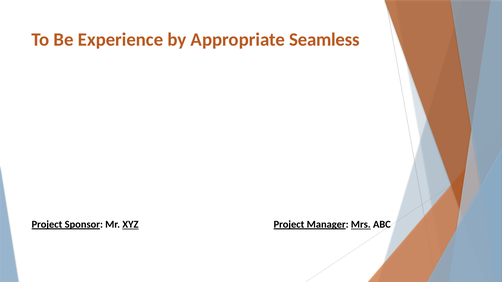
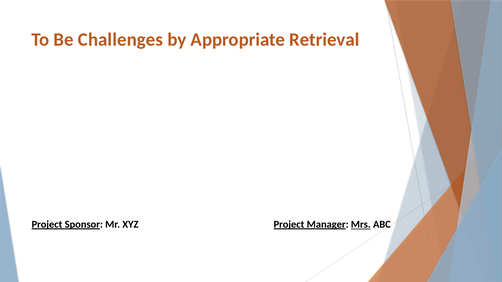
Experience: Experience -> Challenges
Seamless: Seamless -> Retrieval
XYZ underline: present -> none
